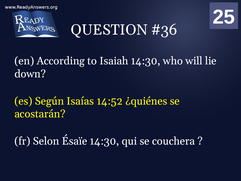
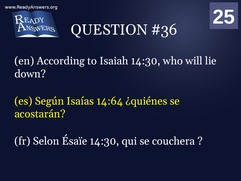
14:52: 14:52 -> 14:64
